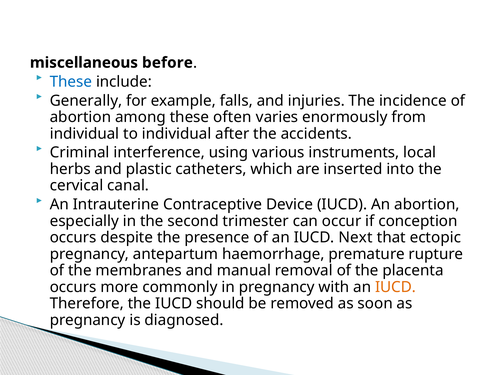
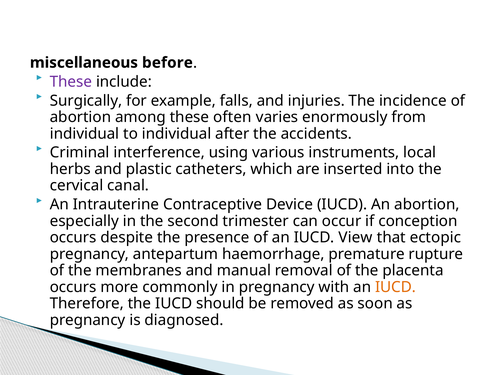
These at (71, 82) colour: blue -> purple
Generally: Generally -> Surgically
Next: Next -> View
